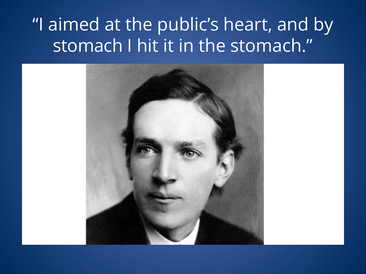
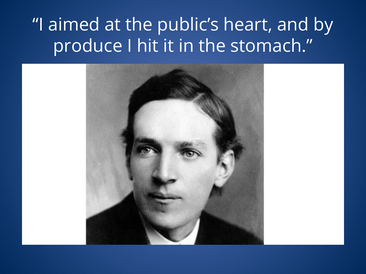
stomach at (88, 46): stomach -> produce
